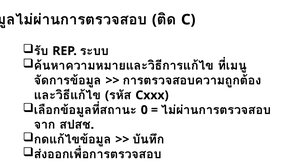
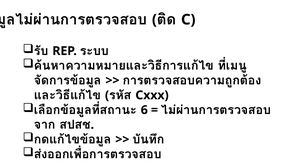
0: 0 -> 6
